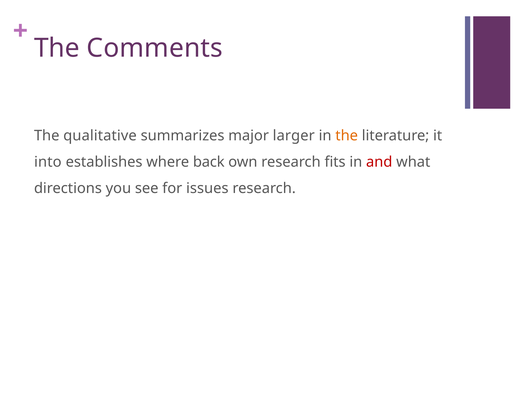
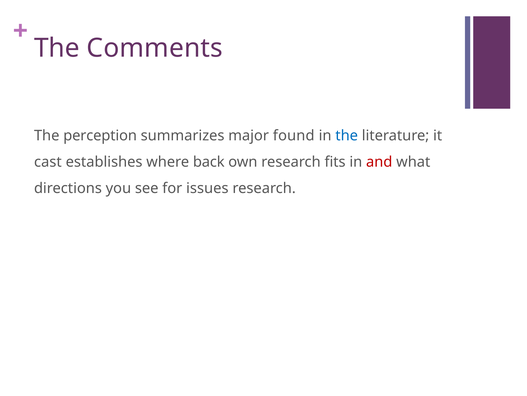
qualitative: qualitative -> perception
larger: larger -> found
the at (347, 135) colour: orange -> blue
into: into -> cast
